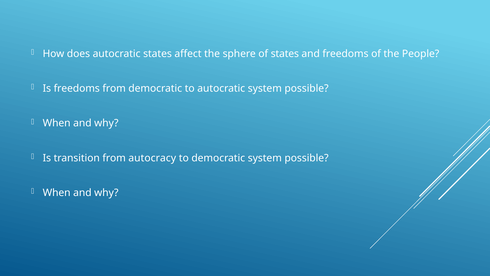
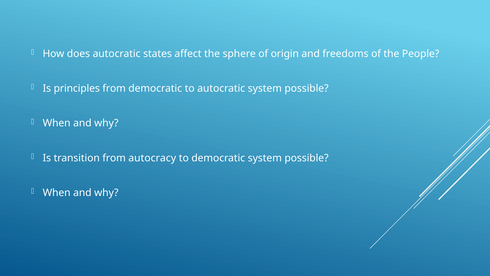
of states: states -> origin
Is freedoms: freedoms -> principles
